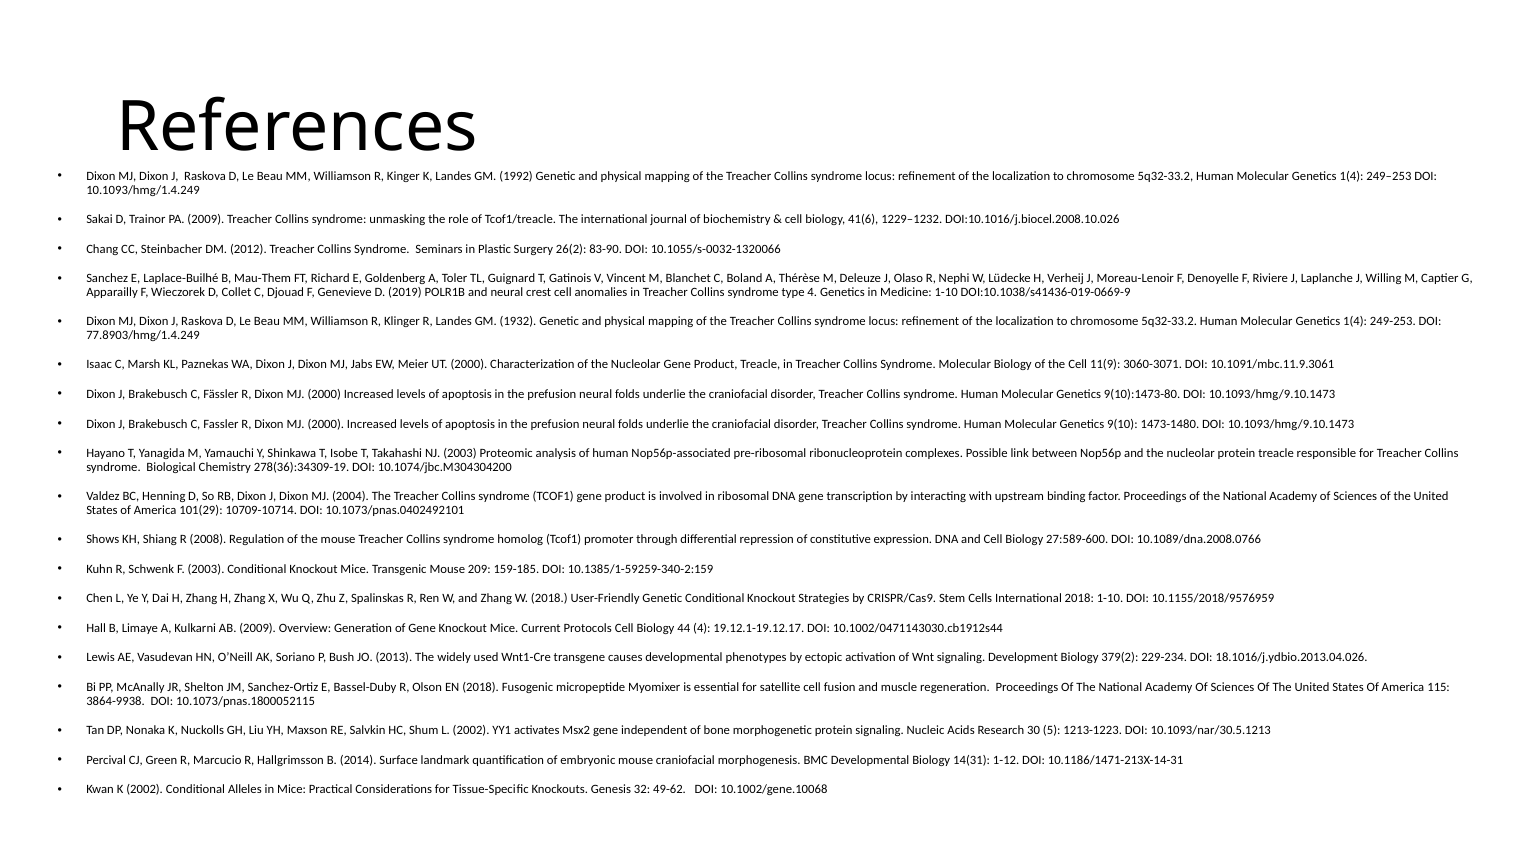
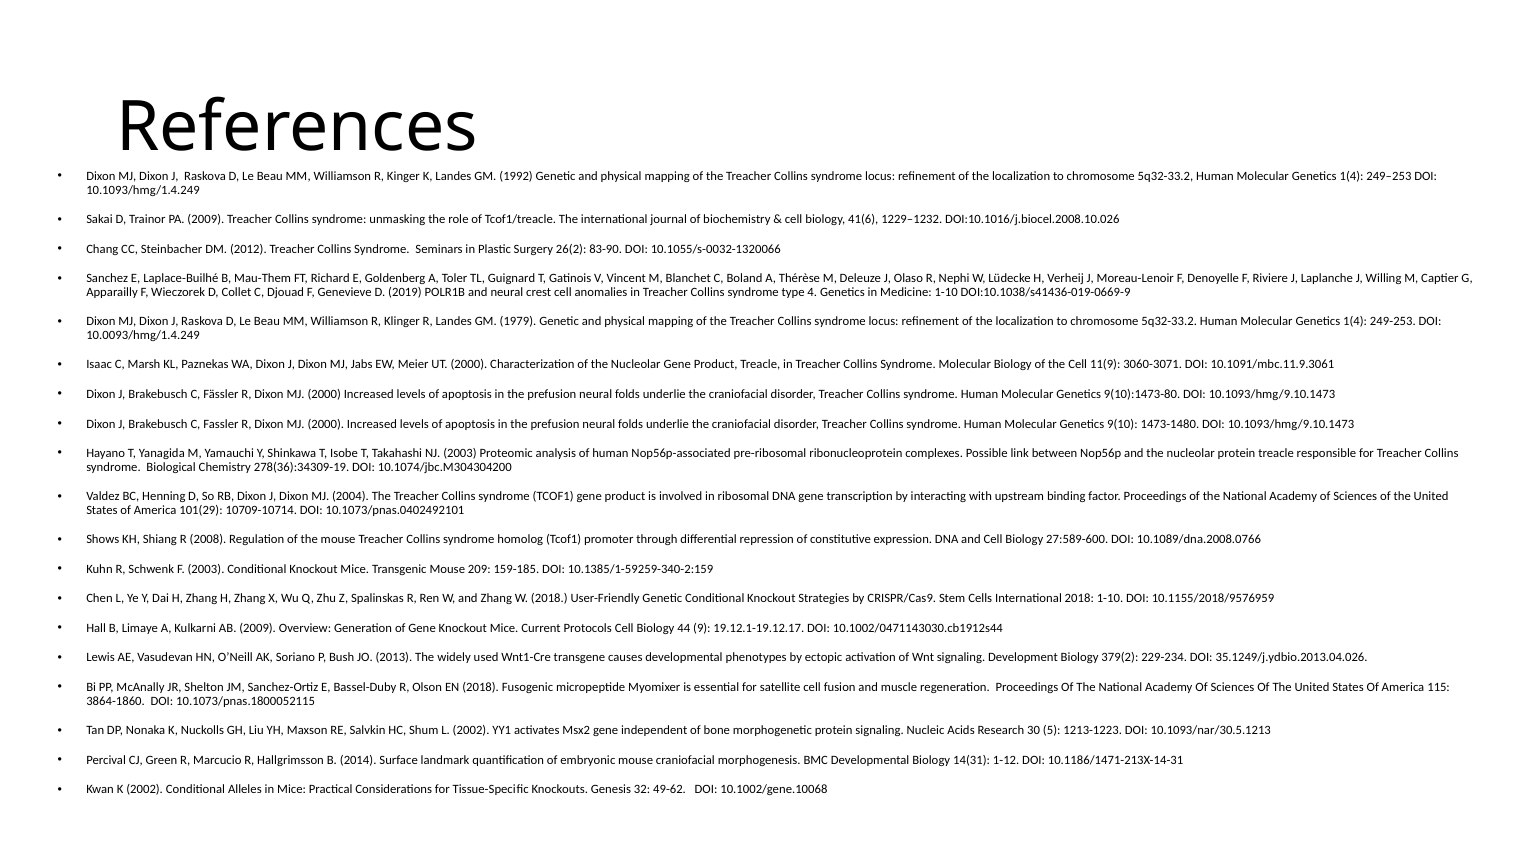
1932: 1932 -> 1979
77.8903/hmg/1.4.249: 77.8903/hmg/1.4.249 -> 10.0093/hmg/1.4.249
44 4: 4 -> 9
18.1016/j.ydbio.2013.04.026: 18.1016/j.ydbio.2013.04.026 -> 35.1249/j.ydbio.2013.04.026
3864-9938: 3864-9938 -> 3864-1860
